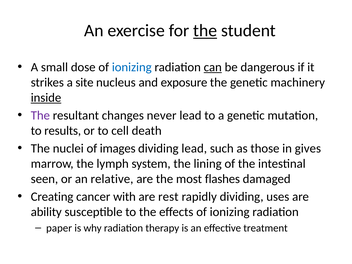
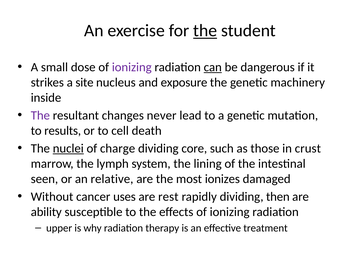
ionizing at (132, 67) colour: blue -> purple
inside underline: present -> none
nuclei underline: none -> present
images: images -> charge
dividing lead: lead -> core
gives: gives -> crust
flashes: flashes -> ionizes
Creating: Creating -> Without
with: with -> uses
uses: uses -> then
paper: paper -> upper
